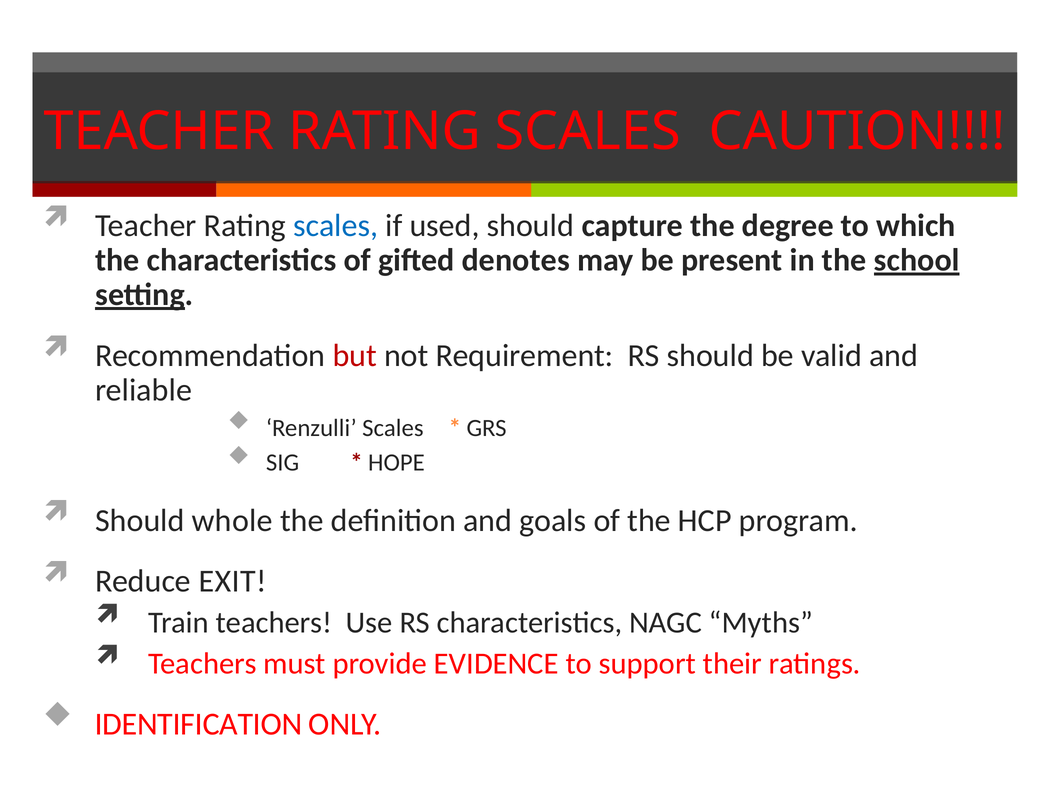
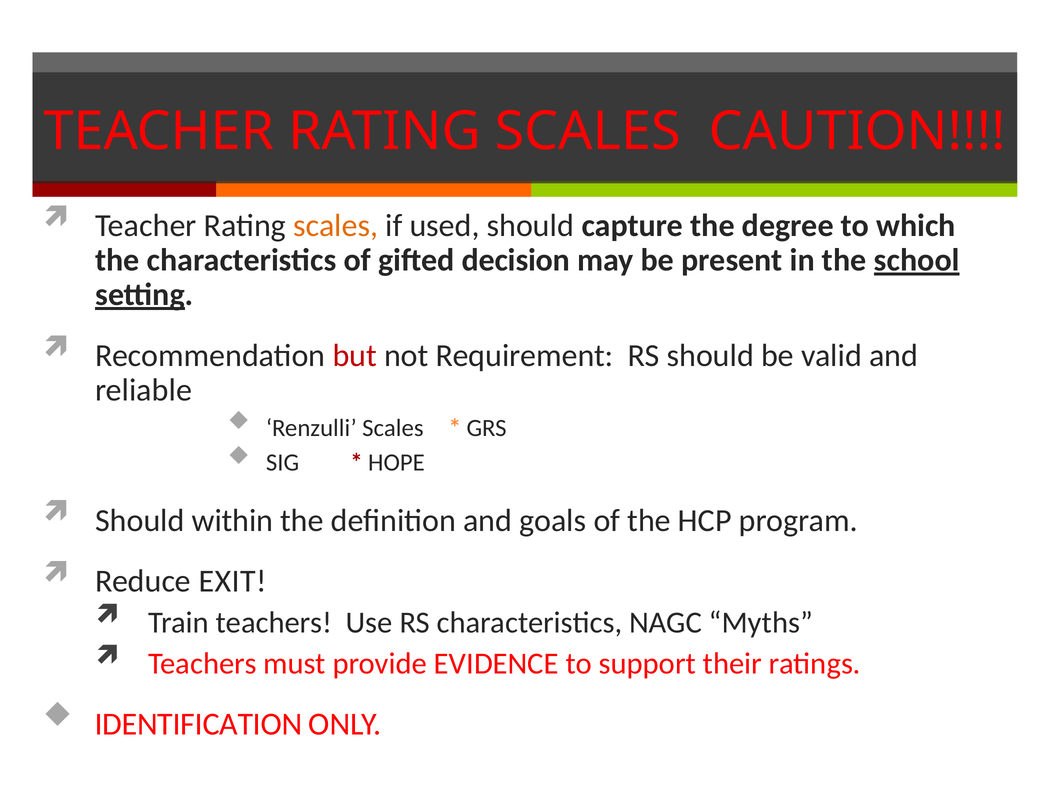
scales at (336, 226) colour: blue -> orange
denotes: denotes -> decision
whole: whole -> within
